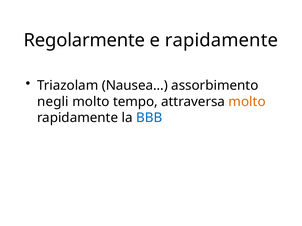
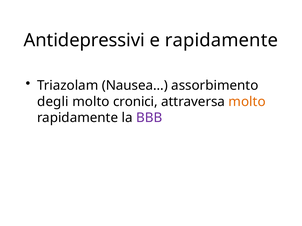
Regolarmente: Regolarmente -> Antidepressivi
negli: negli -> degli
tempo: tempo -> cronici
BBB colour: blue -> purple
